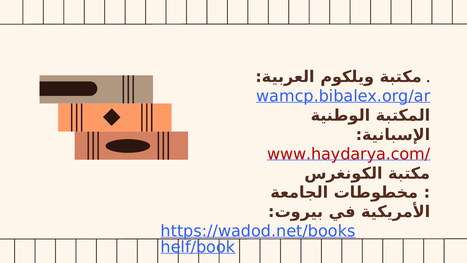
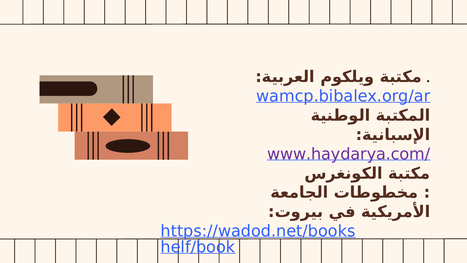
www.haydarya.com/ colour: red -> purple
